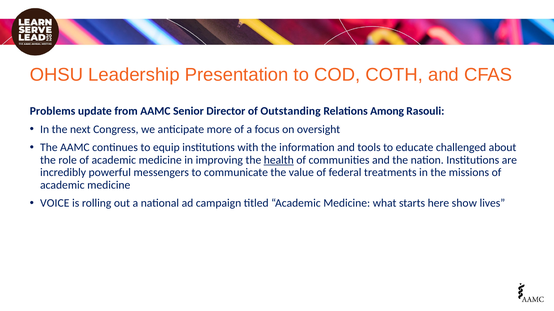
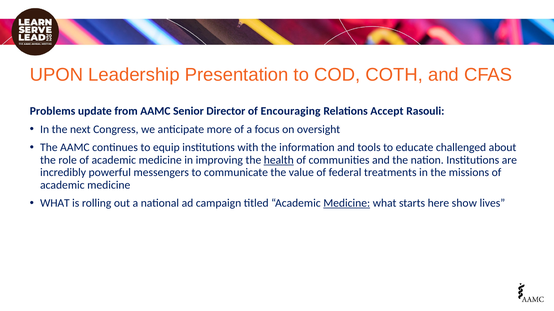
OHSU: OHSU -> UPON
Outstanding: Outstanding -> Encouraging
Among: Among -> Accept
VOICE at (55, 203): VOICE -> WHAT
Medicine at (347, 203) underline: none -> present
